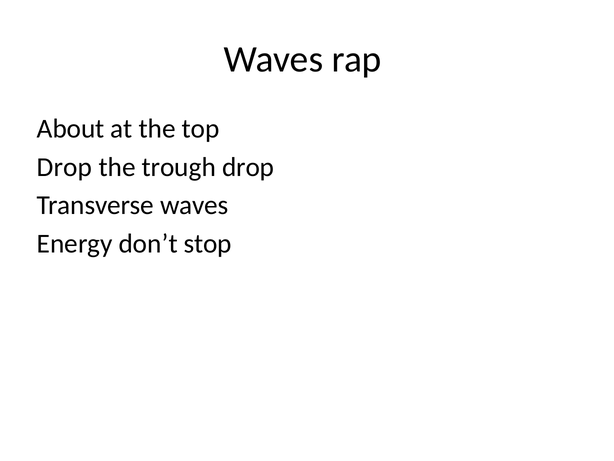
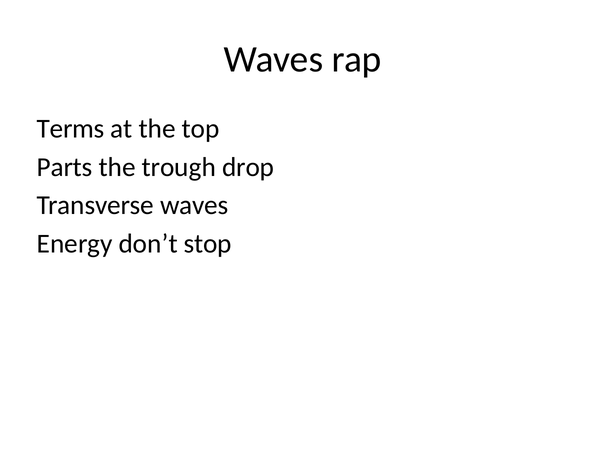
About: About -> Terms
Drop at (65, 167): Drop -> Parts
